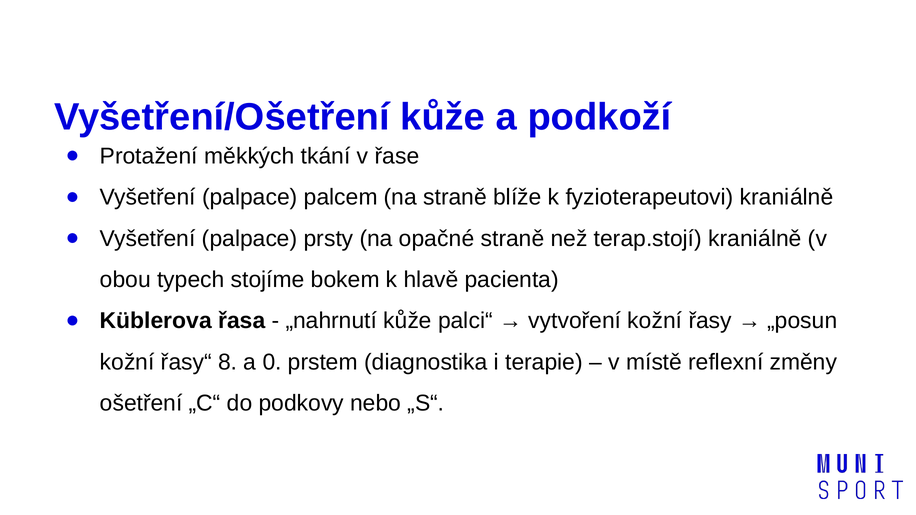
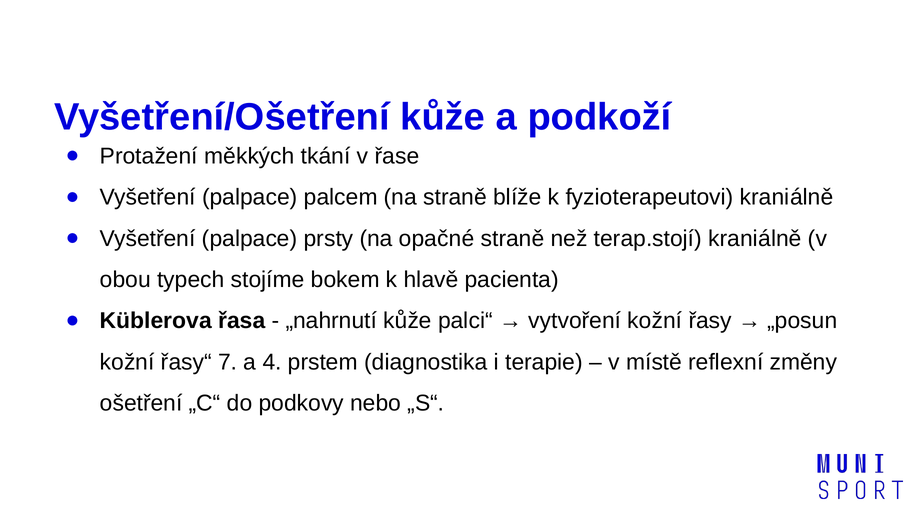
8: 8 -> 7
0: 0 -> 4
